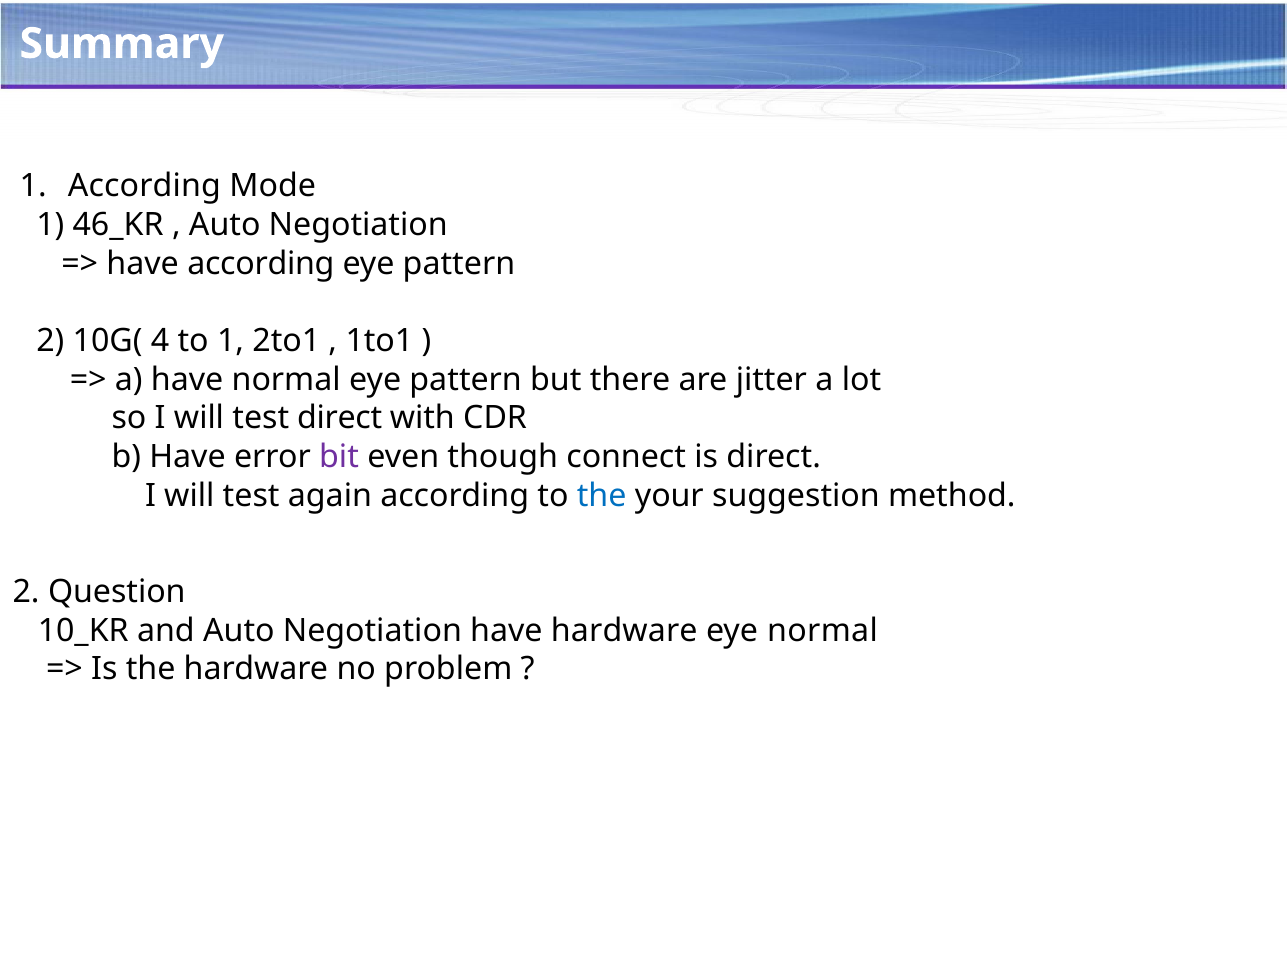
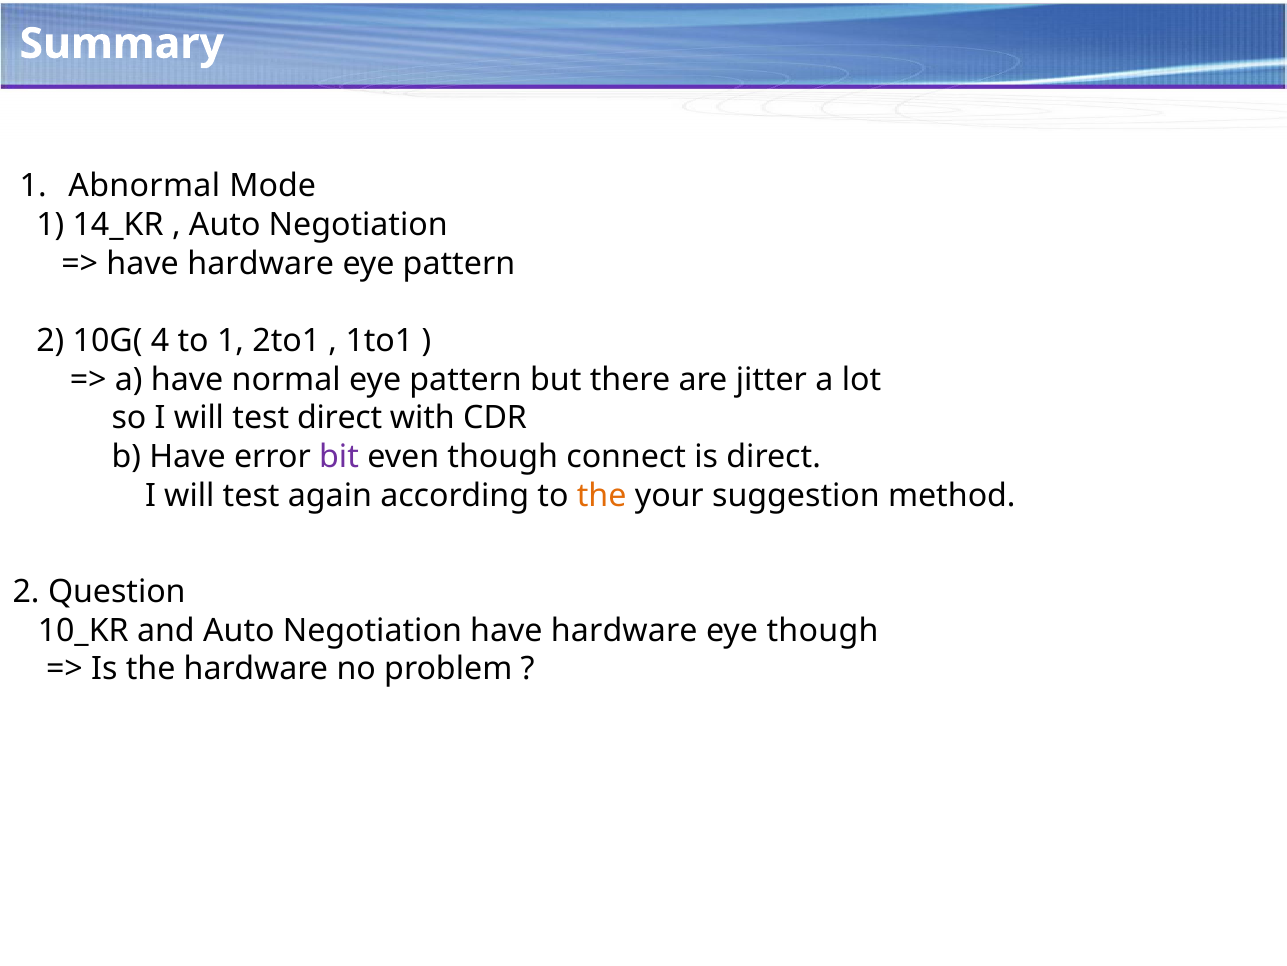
1 According: According -> Abnormal
46_KR: 46_KR -> 14_KR
according at (261, 263): according -> hardware
the at (602, 495) colour: blue -> orange
eye normal: normal -> though
